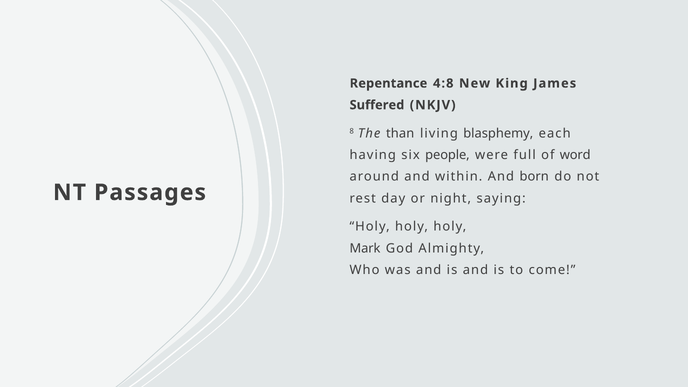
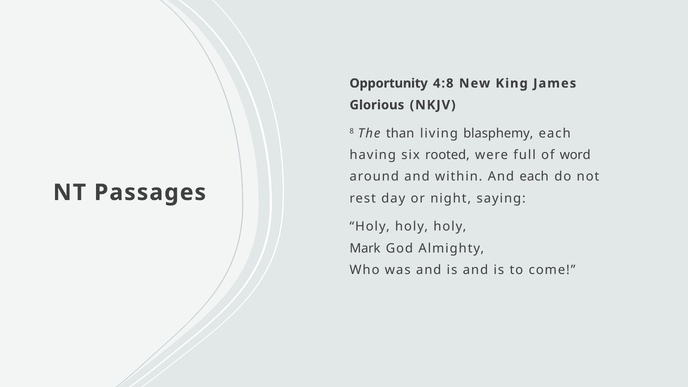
Repentance: Repentance -> Opportunity
Suffered: Suffered -> Glorious
people: people -> rooted
And born: born -> each
